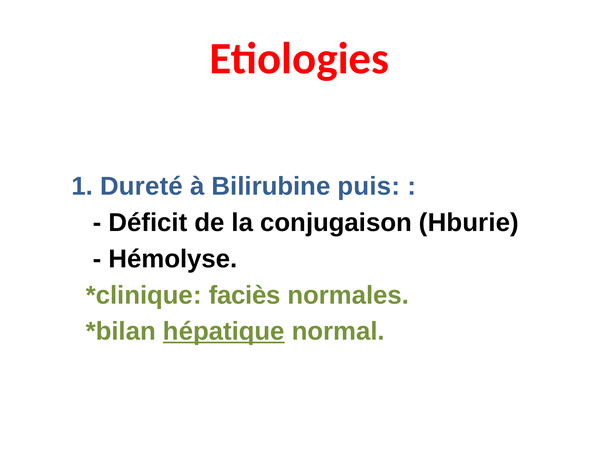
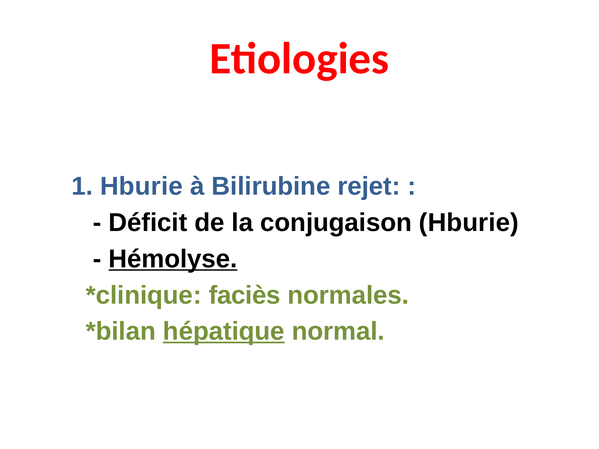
1 Dureté: Dureté -> Hburie
puis: puis -> rejet
Hémolyse underline: none -> present
